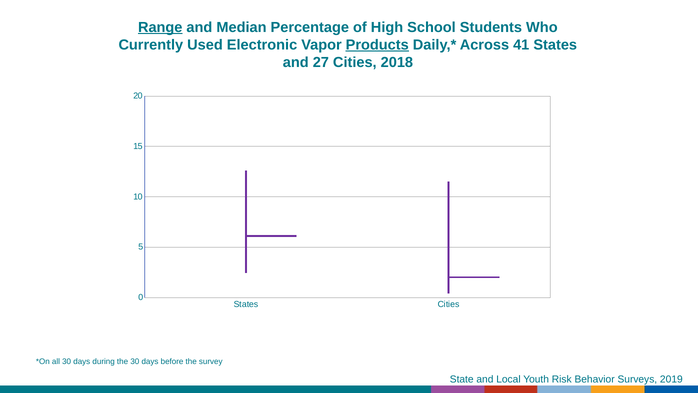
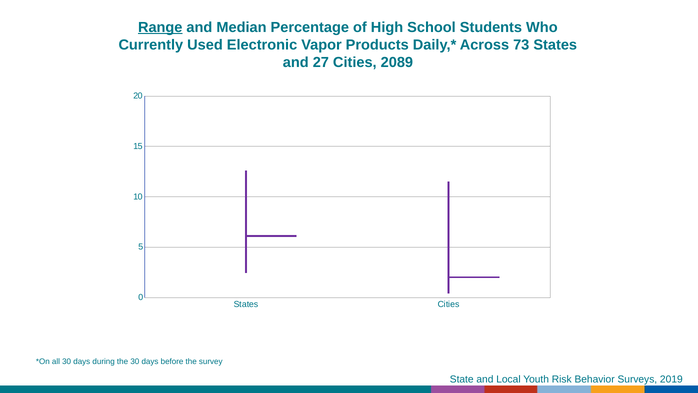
Products underline: present -> none
41: 41 -> 73
2018: 2018 -> 2089
